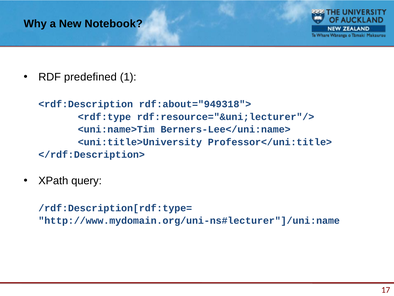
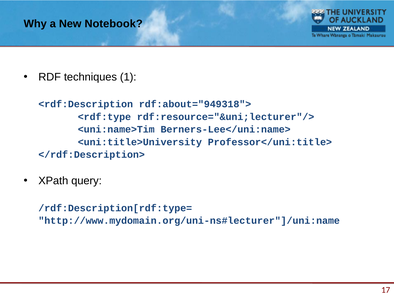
predefined: predefined -> techniques
